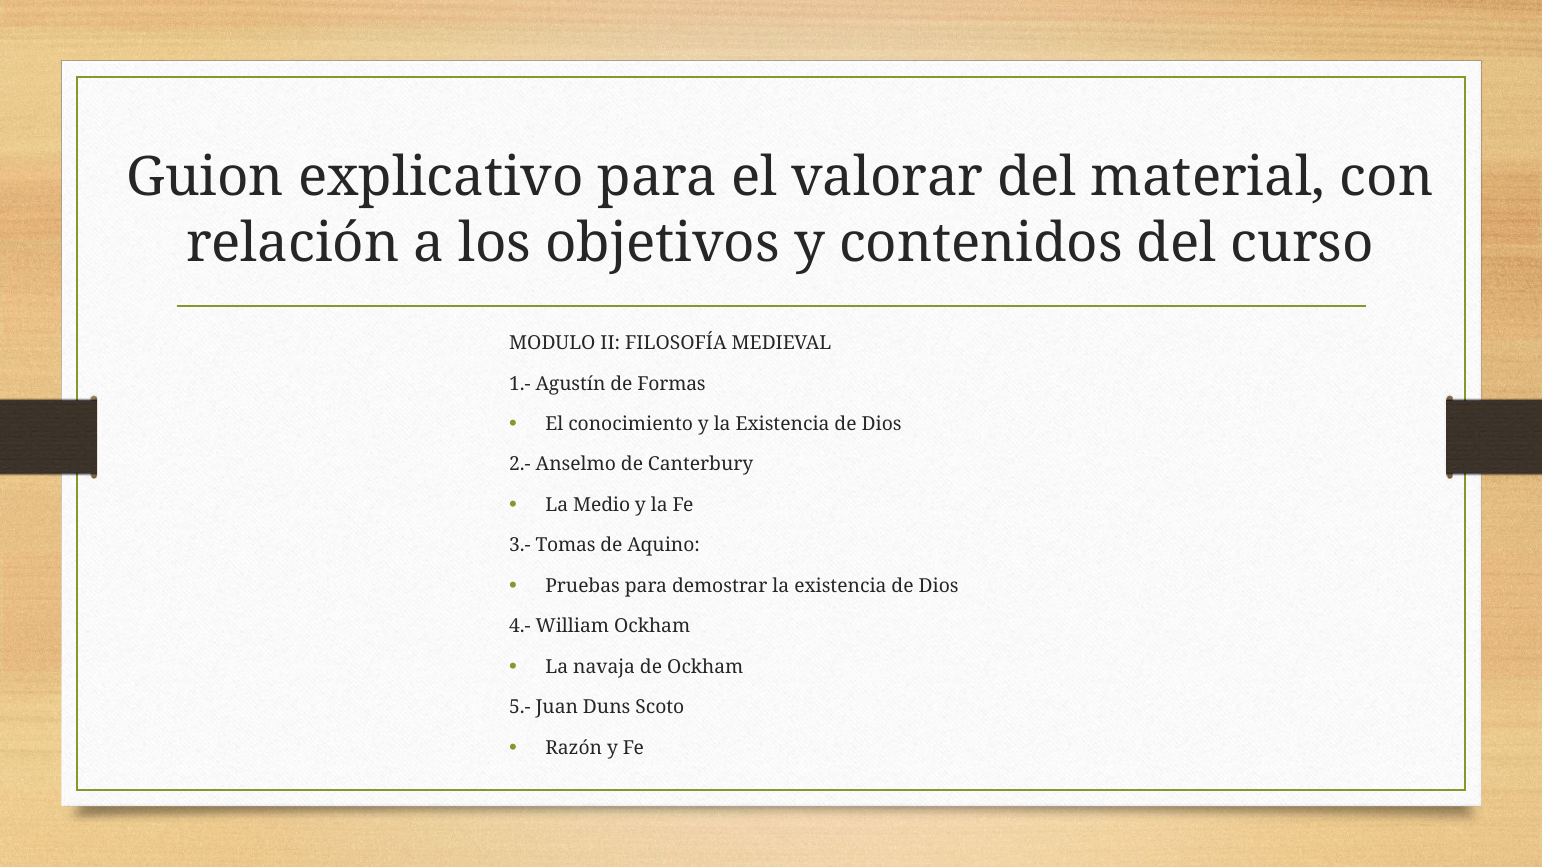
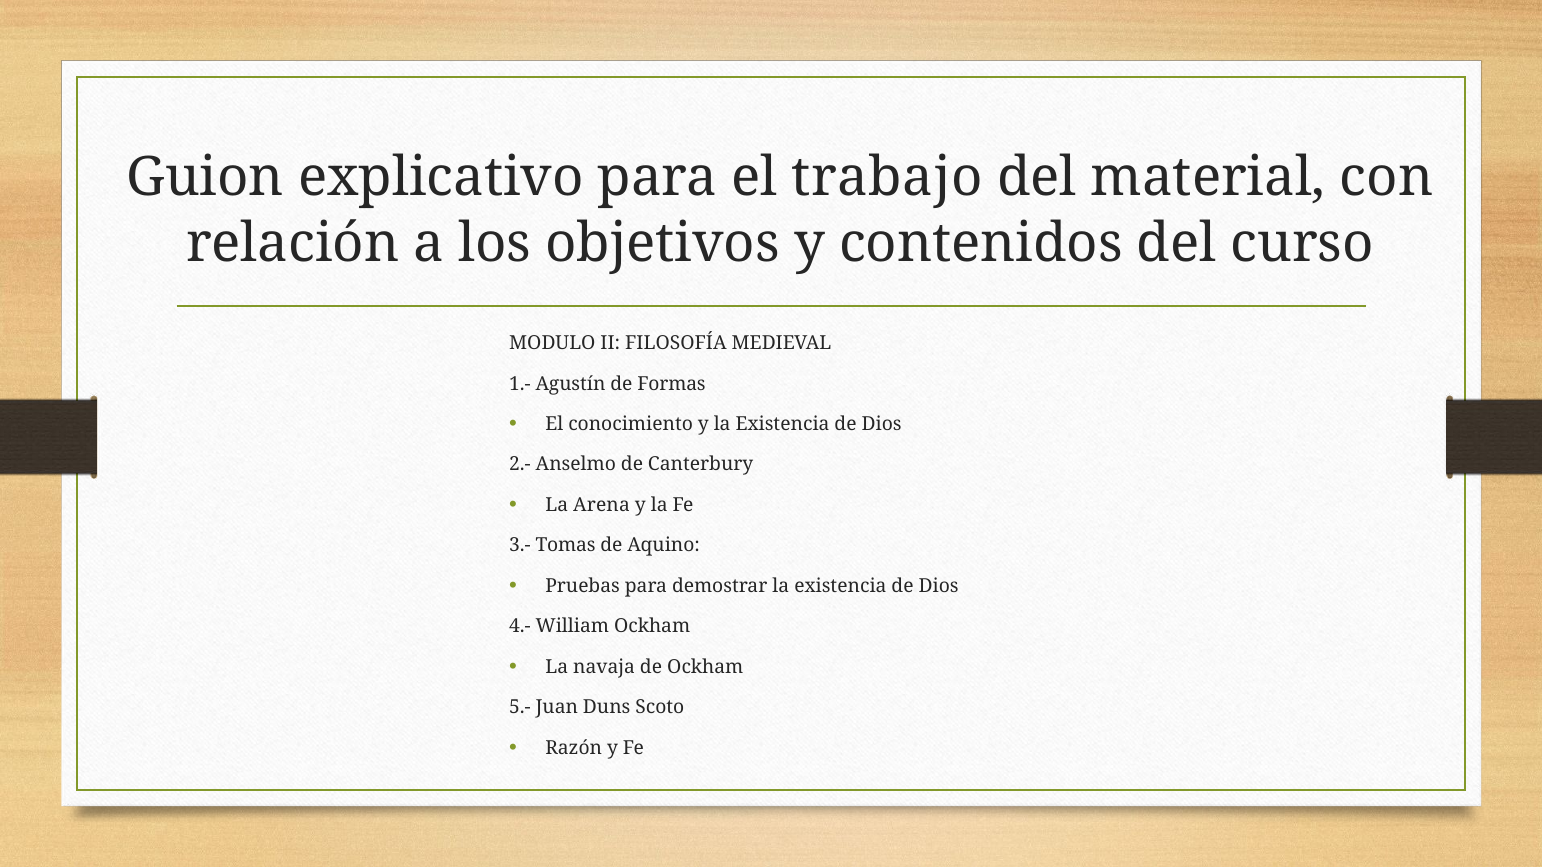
valorar: valorar -> trabajo
Medio: Medio -> Arena
